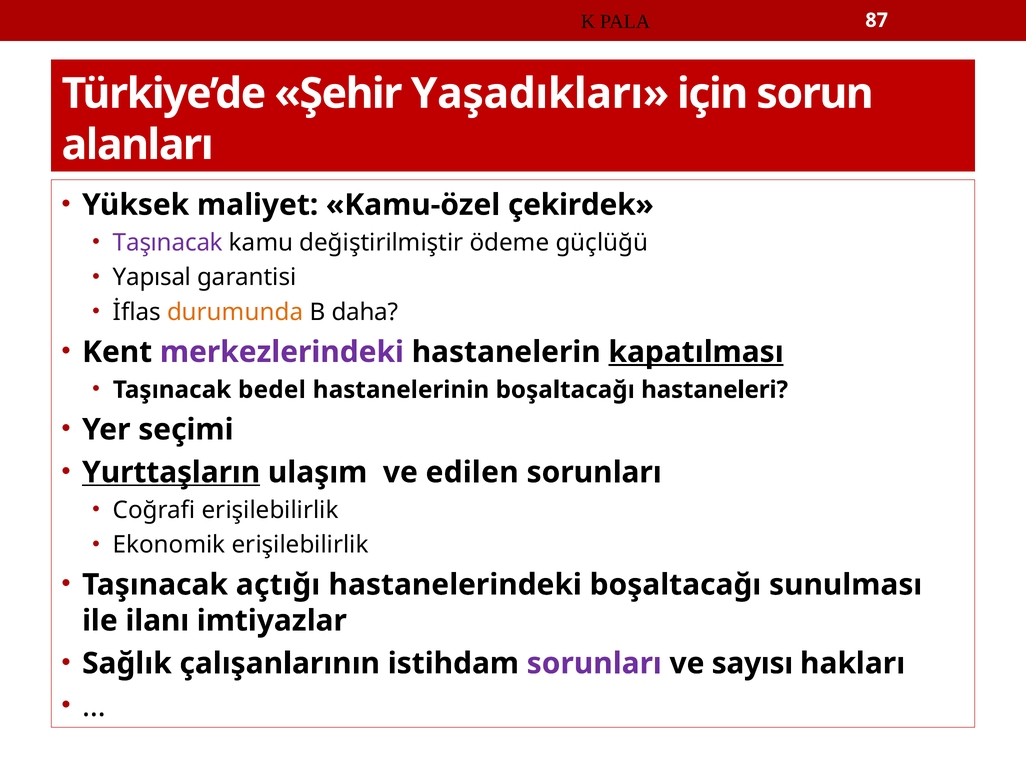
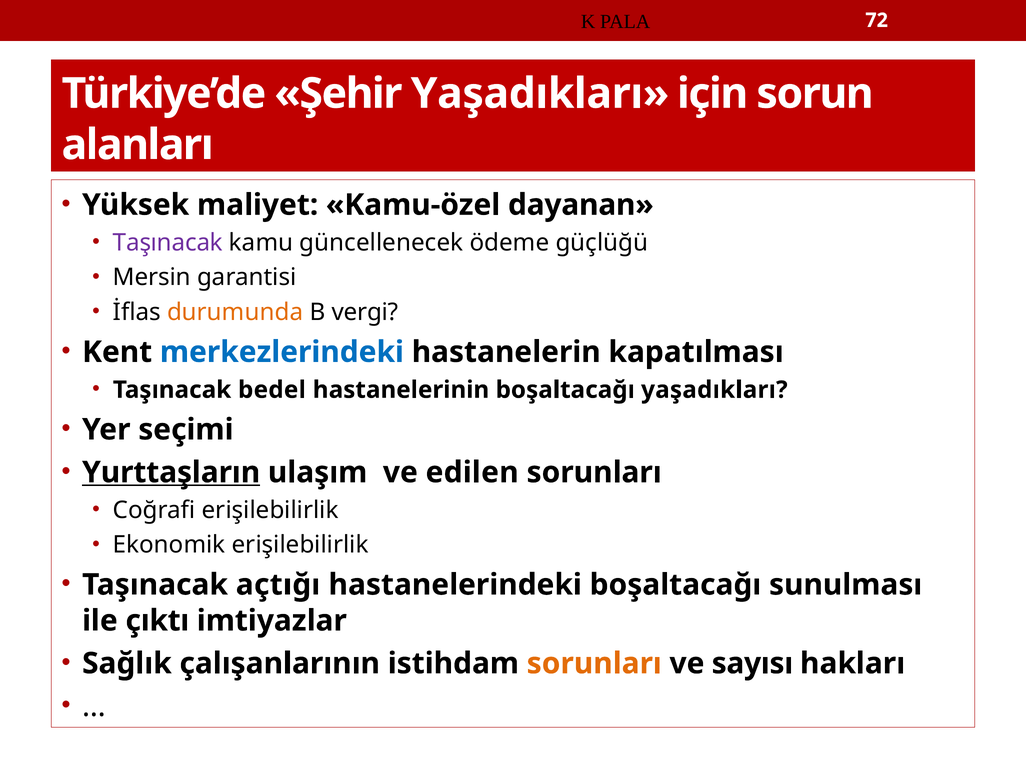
87: 87 -> 72
çekirdek: çekirdek -> dayanan
değiştirilmiştir: değiştirilmiştir -> güncellenecek
Yapısal: Yapısal -> Mersin
daha: daha -> vergi
merkezlerindeki colour: purple -> blue
kapatılması underline: present -> none
boşaltacağı hastaneleri: hastaneleri -> yaşadıkları
ilanı: ilanı -> çıktı
sorunları at (594, 663) colour: purple -> orange
